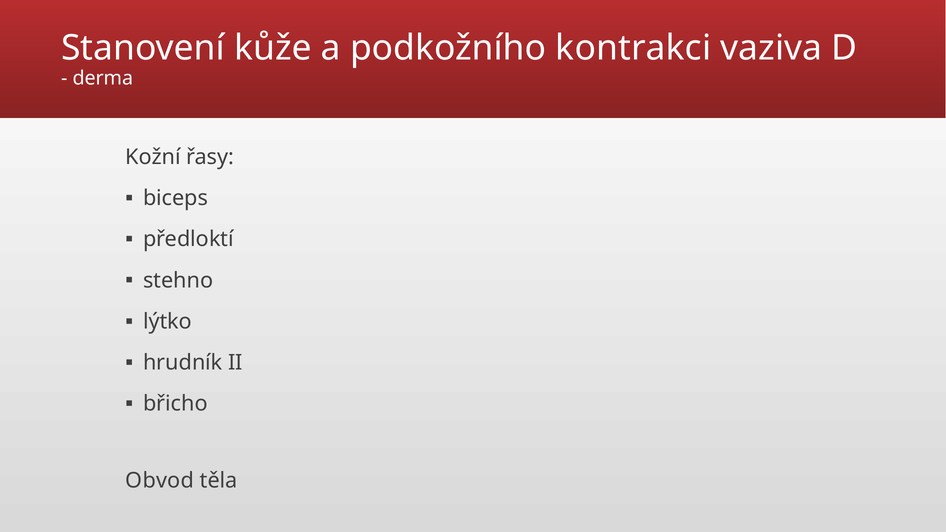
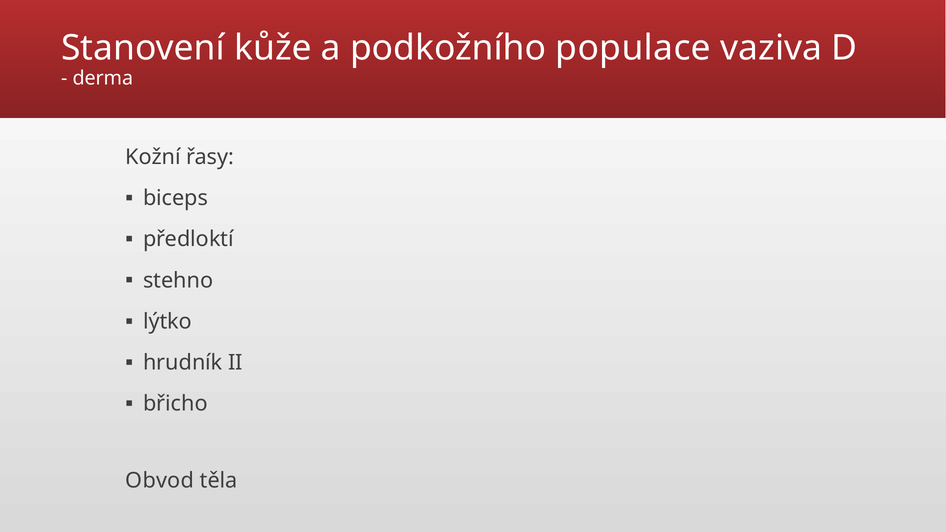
kontrakci: kontrakci -> populace
